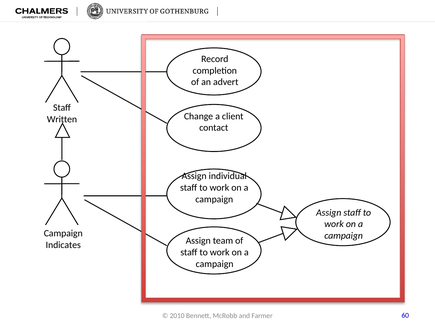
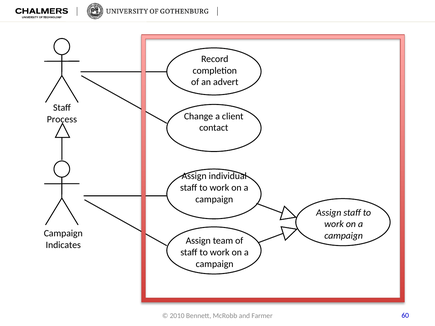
Written: Written -> Process
